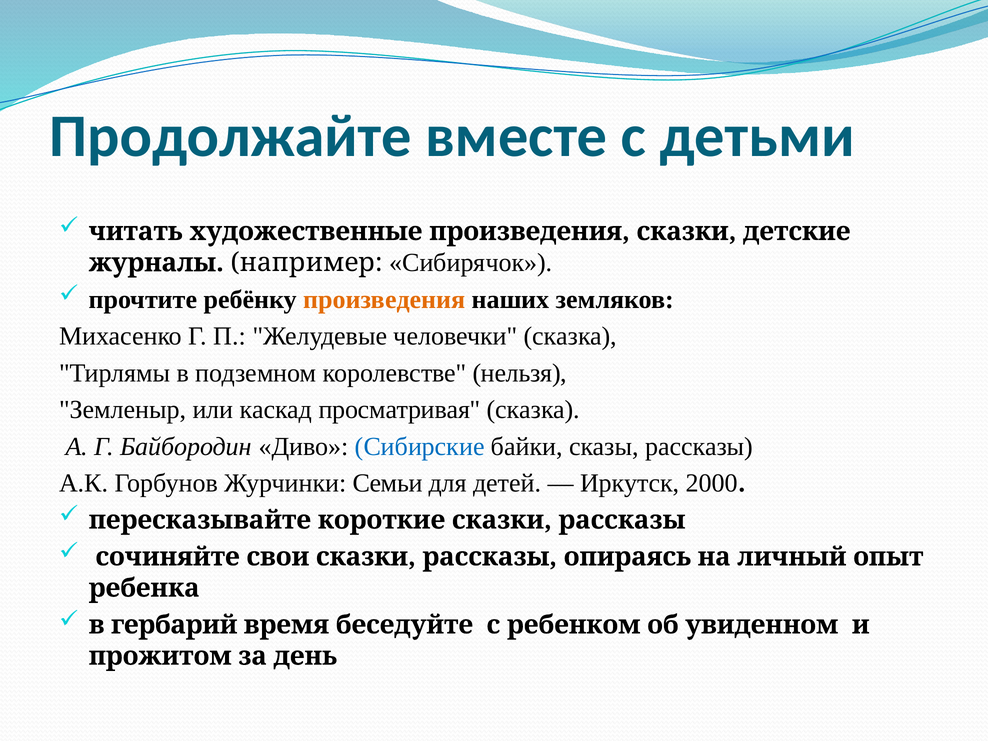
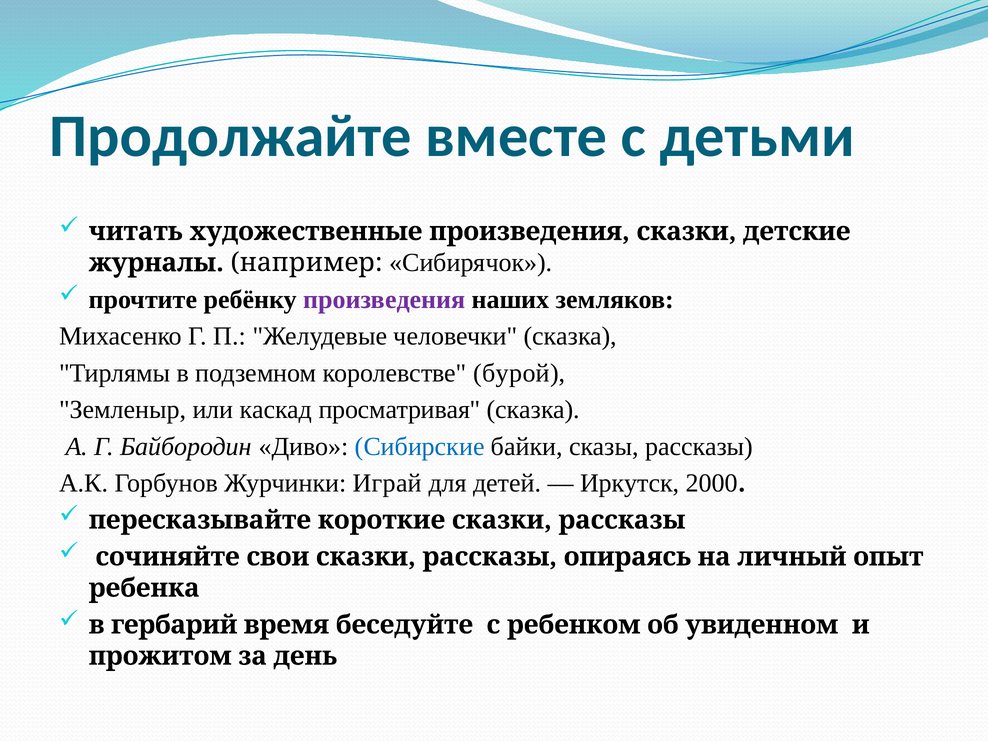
произведения at (384, 299) colour: orange -> purple
нельзя: нельзя -> бурой
Семьи: Семьи -> Играй
